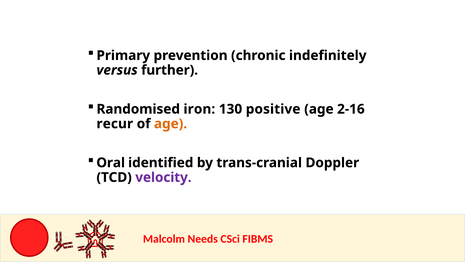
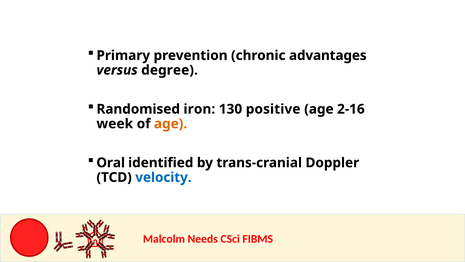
indefinitely: indefinitely -> advantages
further: further -> degree
recur: recur -> week
velocity colour: purple -> blue
